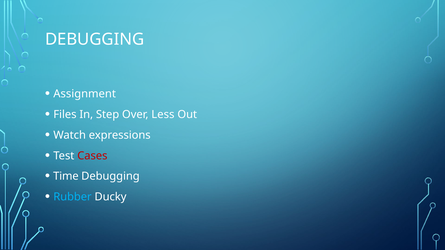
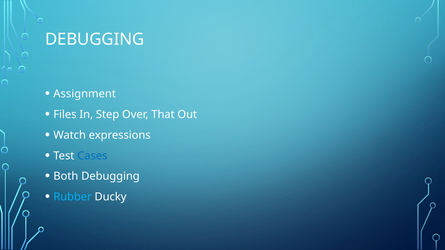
Less: Less -> That
Cases colour: red -> blue
Time: Time -> Both
